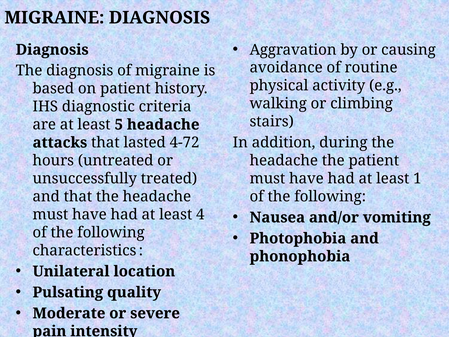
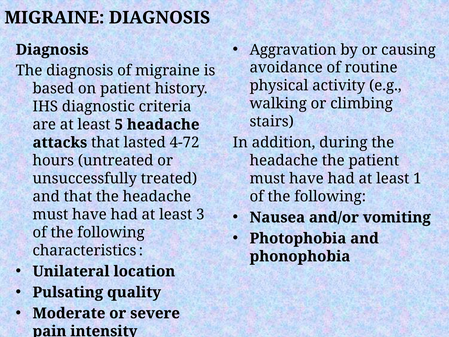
4: 4 -> 3
